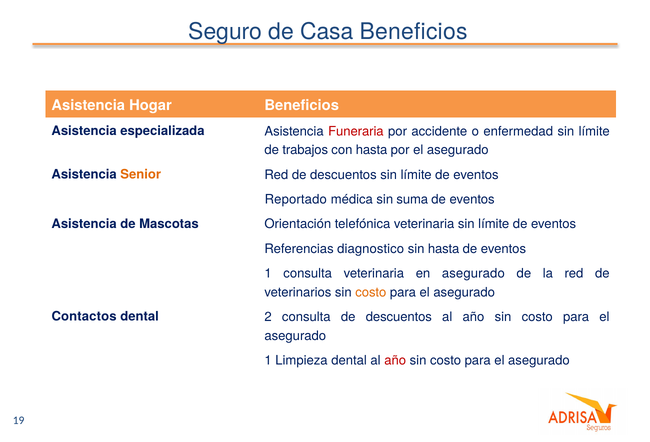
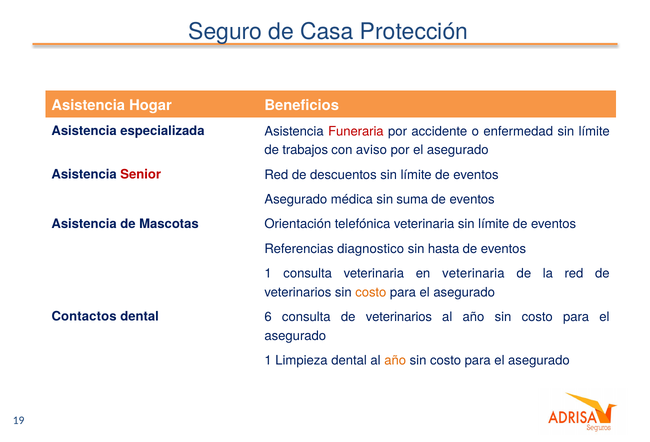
Casa Beneficios: Beneficios -> Protección
con hasta: hasta -> aviso
Senior colour: orange -> red
Reportado at (296, 200): Reportado -> Asegurado
en asegurado: asegurado -> veterinaria
2: 2 -> 6
consulta de descuentos: descuentos -> veterinarios
año at (395, 361) colour: red -> orange
